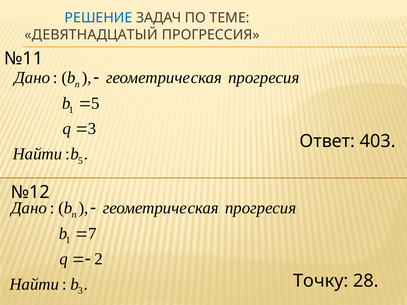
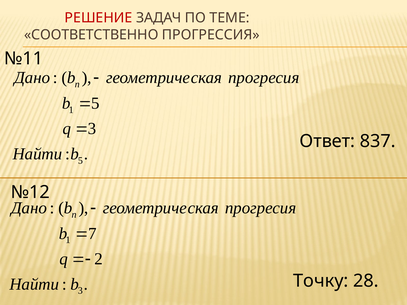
РЕШЕНИЕ colour: blue -> red
ДЕВЯТНАДЦАТЫЙ: ДЕВЯТНАДЦАТЫЙ -> СООТВЕТСТВЕННО
403: 403 -> 837
